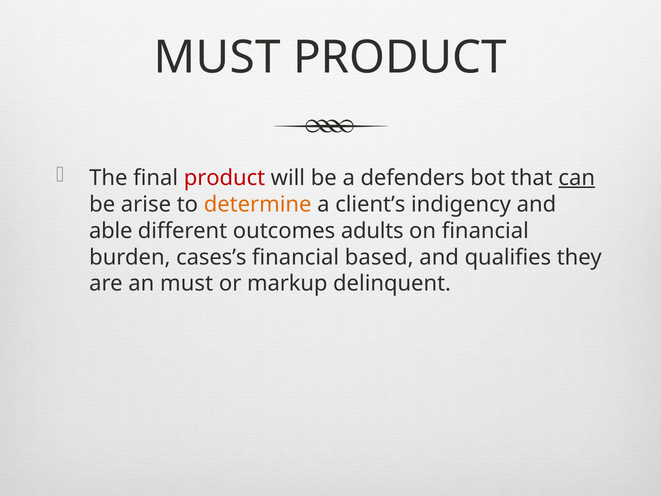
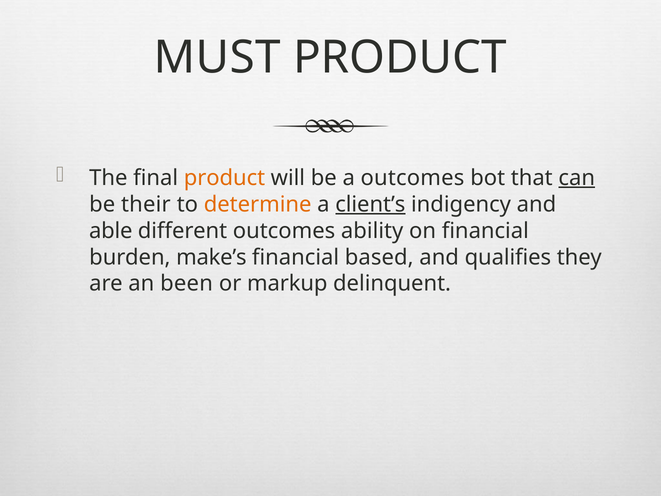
product at (224, 178) colour: red -> orange
a defenders: defenders -> outcomes
arise: arise -> their
client’s underline: none -> present
adults: adults -> ability
cases’s: cases’s -> make’s
an must: must -> been
